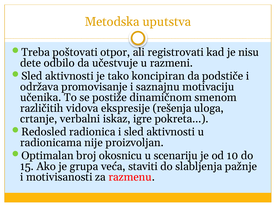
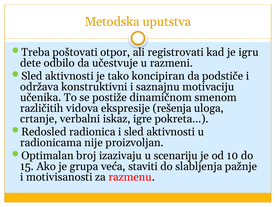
nisu: nisu -> igru
promovisanje: promovisanje -> konstruktivni
okosnicu: okosnicu -> izazivaju
